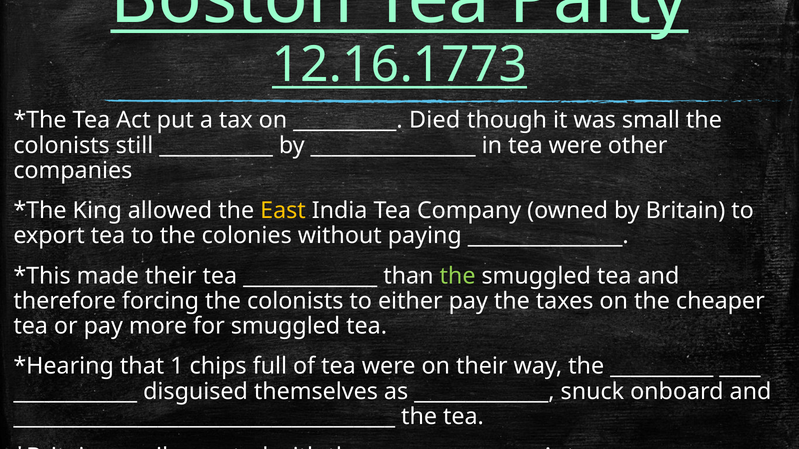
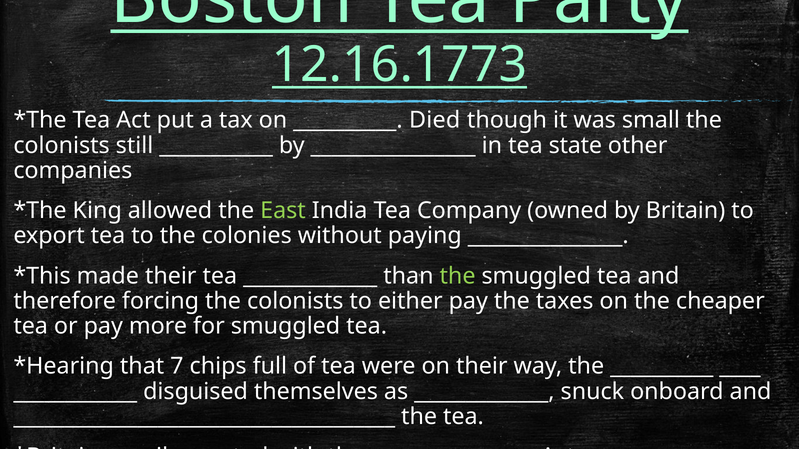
in tea were: were -> state
East colour: yellow -> light green
1: 1 -> 7
